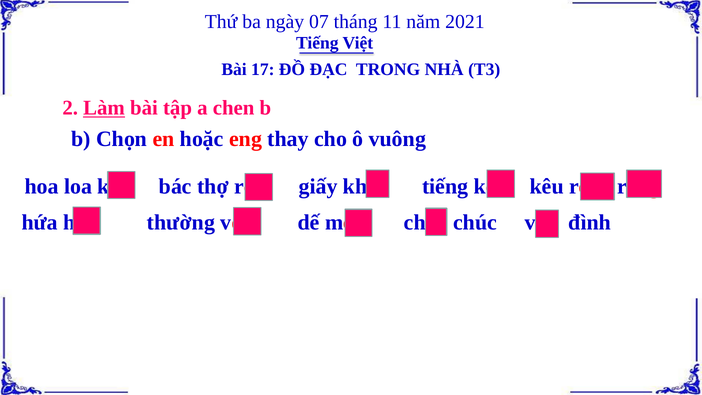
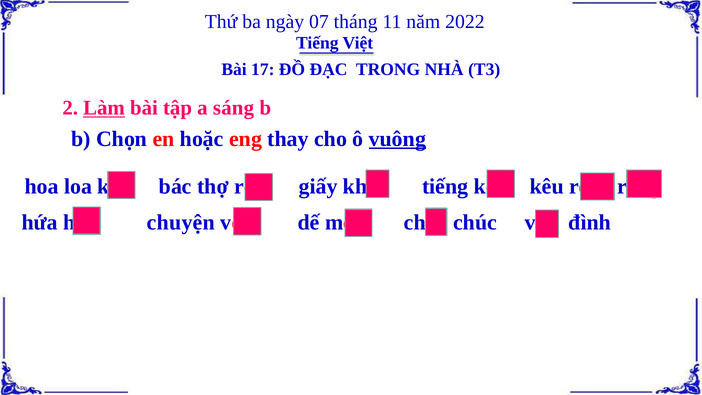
2021: 2021 -> 2022
a chen: chen -> sáng
vuông underline: none -> present
thường: thường -> chuyện
